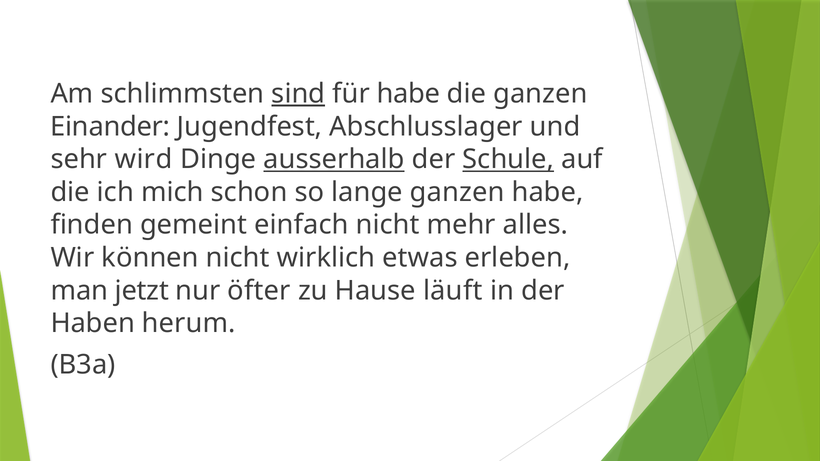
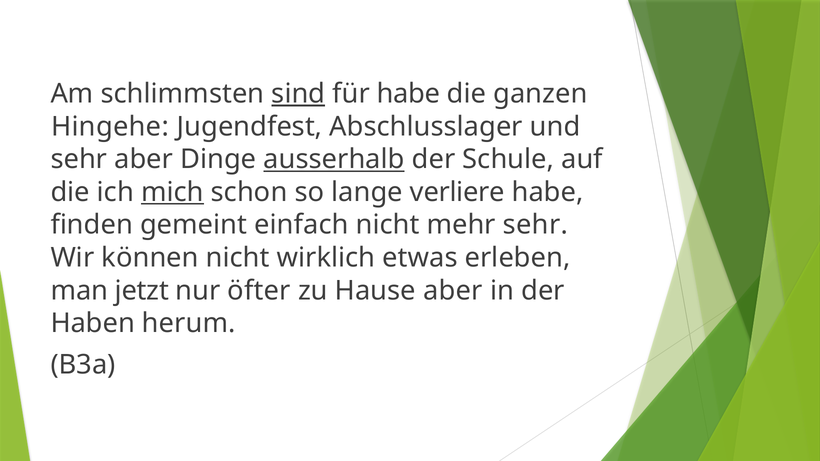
Einander: Einander -> Hingehe
sehr wird: wird -> aber
Schule underline: present -> none
mich underline: none -> present
lange ganzen: ganzen -> verliere
mehr alles: alles -> sehr
Hause läuft: läuft -> aber
